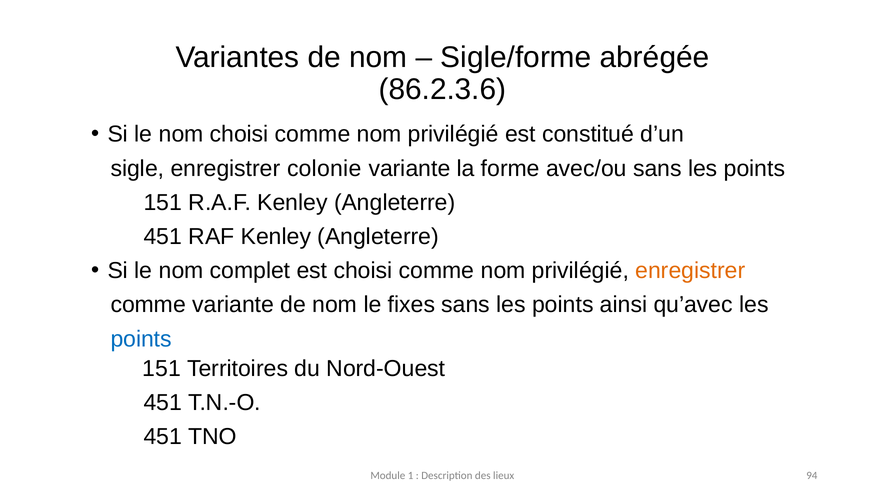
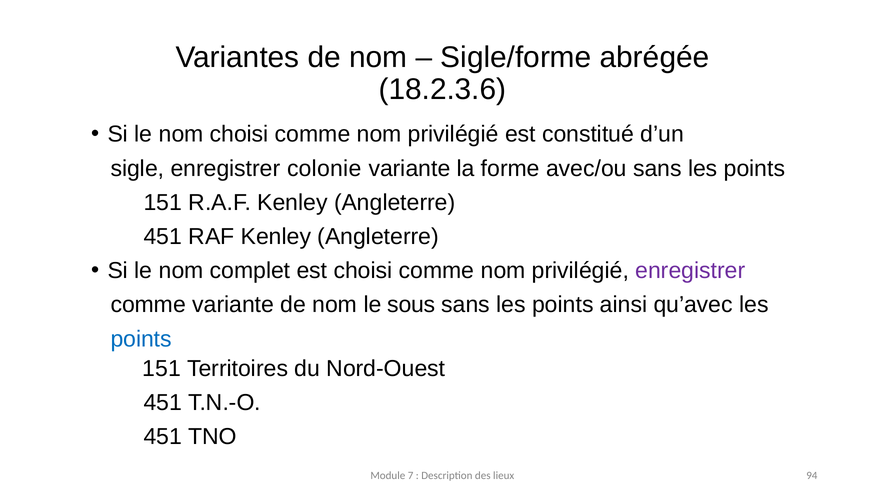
86.2.3.6: 86.2.3.6 -> 18.2.3.6
enregistrer at (690, 271) colour: orange -> purple
fixes: fixes -> sous
1: 1 -> 7
